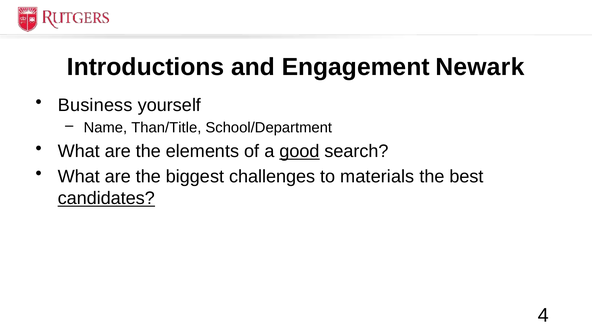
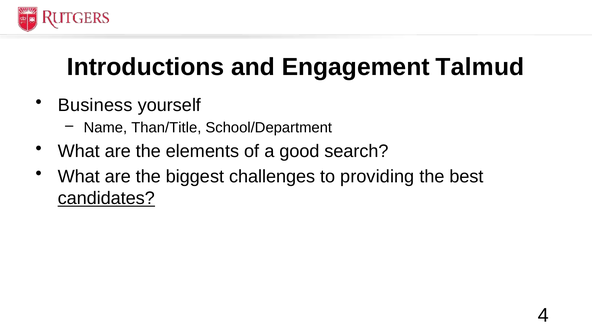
Newark: Newark -> Talmud
good underline: present -> none
materials: materials -> providing
